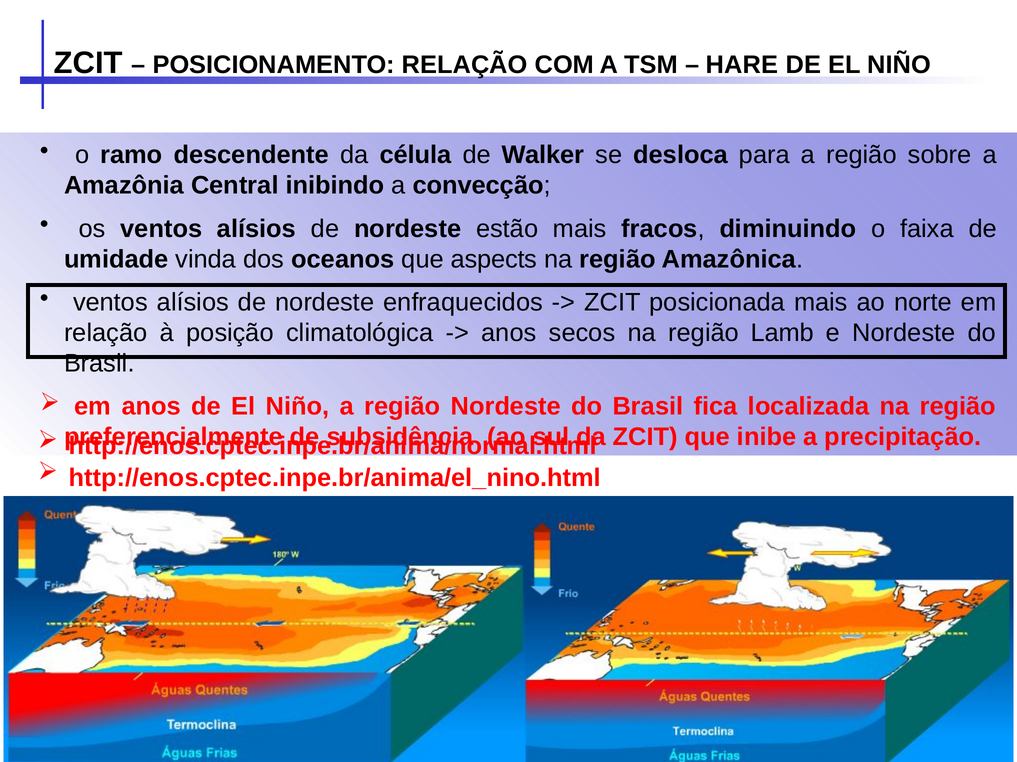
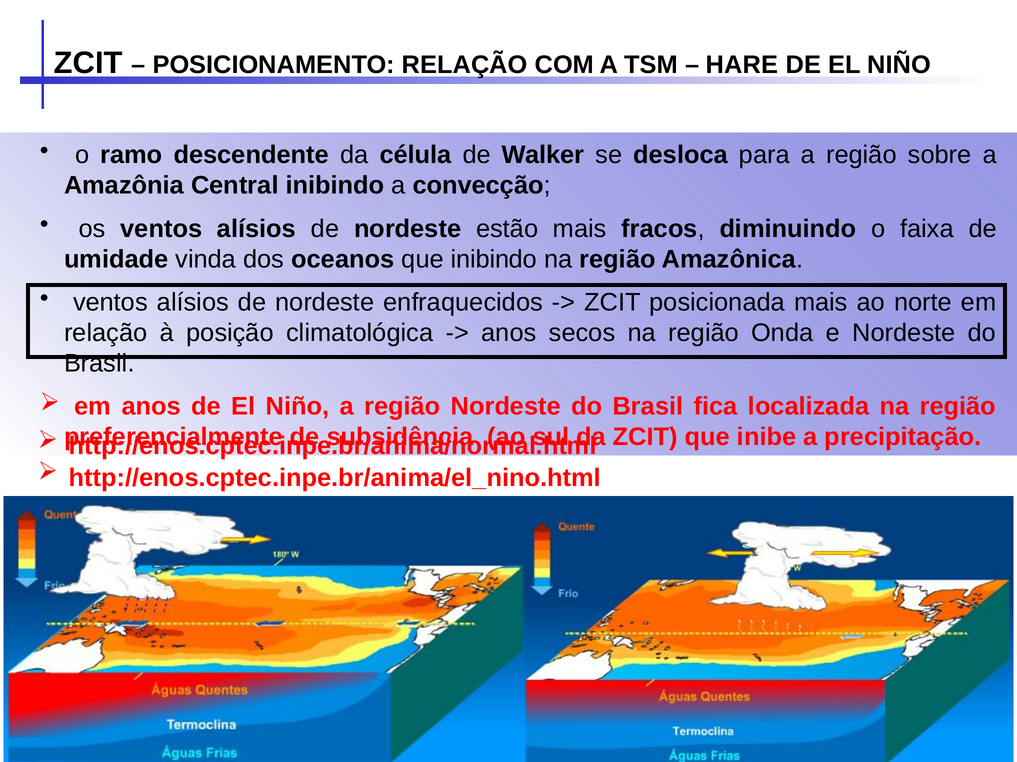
que aspects: aspects -> inibindo
Lamb: Lamb -> Onda
